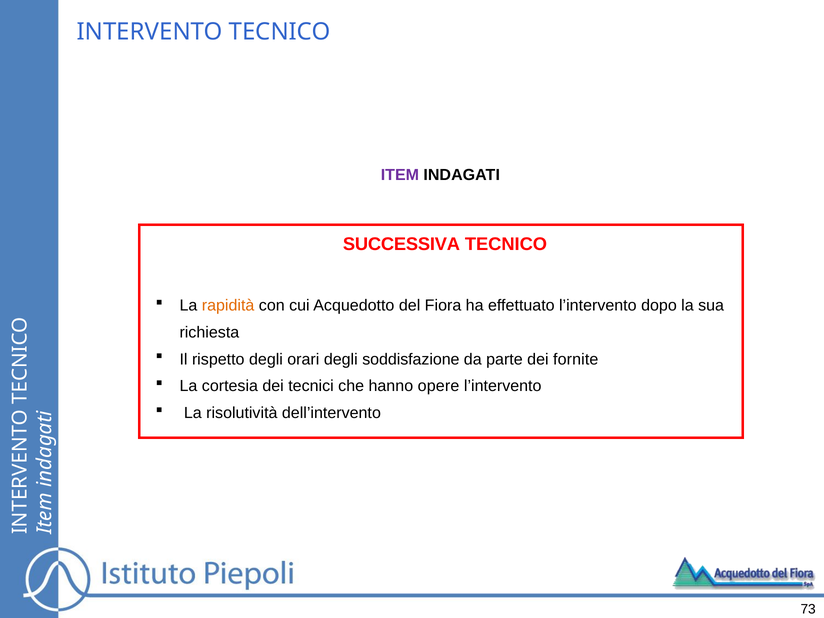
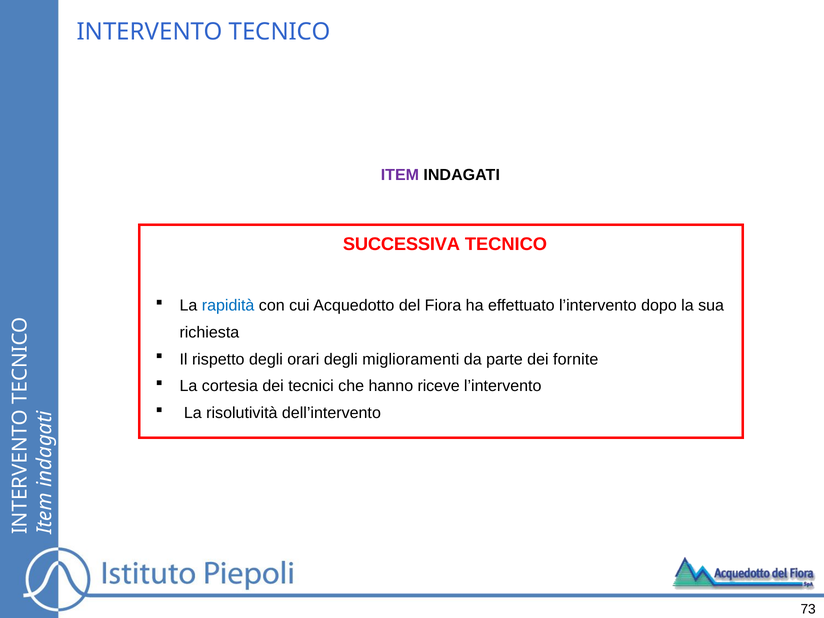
rapidità colour: orange -> blue
soddisfazione: soddisfazione -> miglioramenti
opere: opere -> riceve
